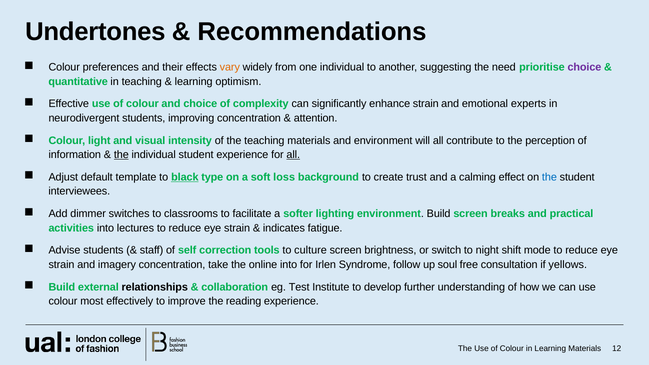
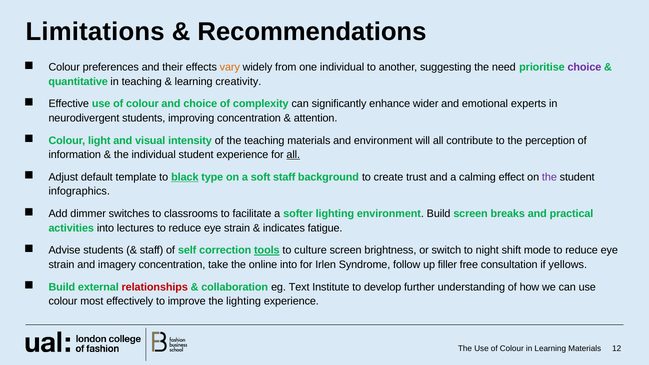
Undertones: Undertones -> Limitations
optimism: optimism -> creativity
enhance strain: strain -> wider
the at (121, 155) underline: present -> none
soft loss: loss -> staff
the at (549, 177) colour: blue -> purple
interviewees: interviewees -> infographics
tools underline: none -> present
soul: soul -> filler
relationships colour: black -> red
Test: Test -> Text
the reading: reading -> lighting
